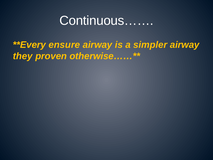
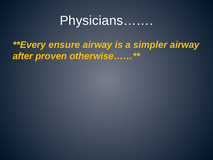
Continuous……: Continuous…… -> Physicians……
they: they -> after
